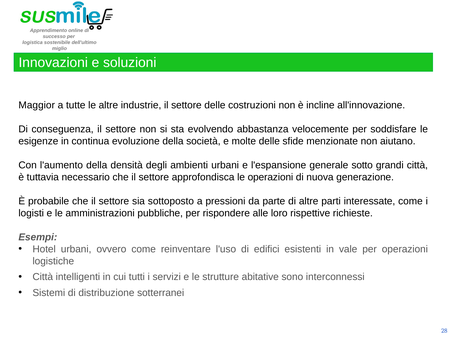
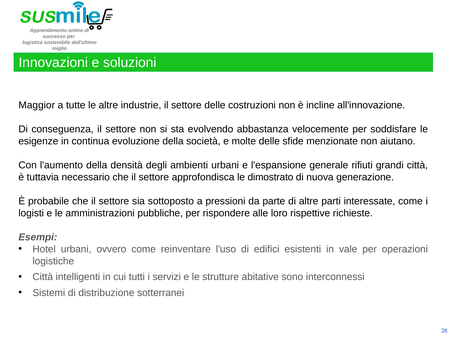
sotto: sotto -> rifiuti
le operazioni: operazioni -> dimostrato
